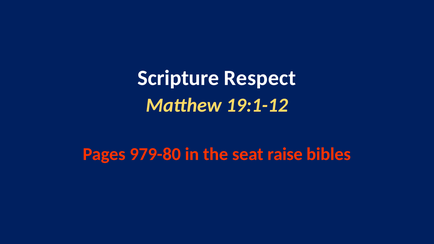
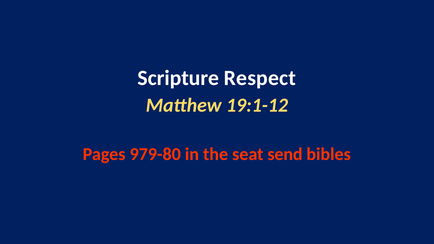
raise: raise -> send
